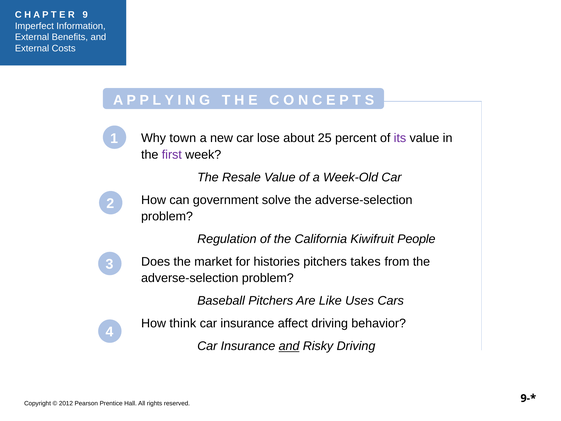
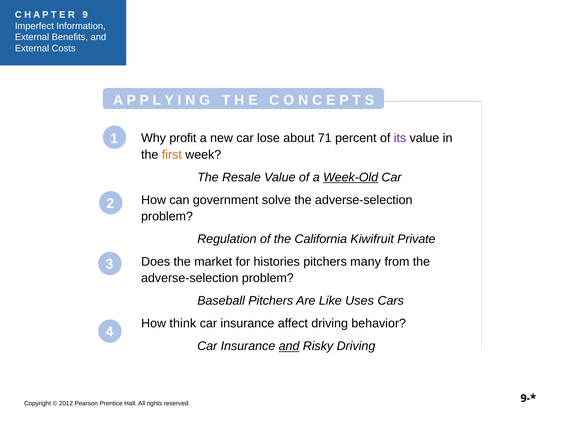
town: town -> profit
25: 25 -> 71
first colour: purple -> orange
Week-Old underline: none -> present
People: People -> Private
takes: takes -> many
